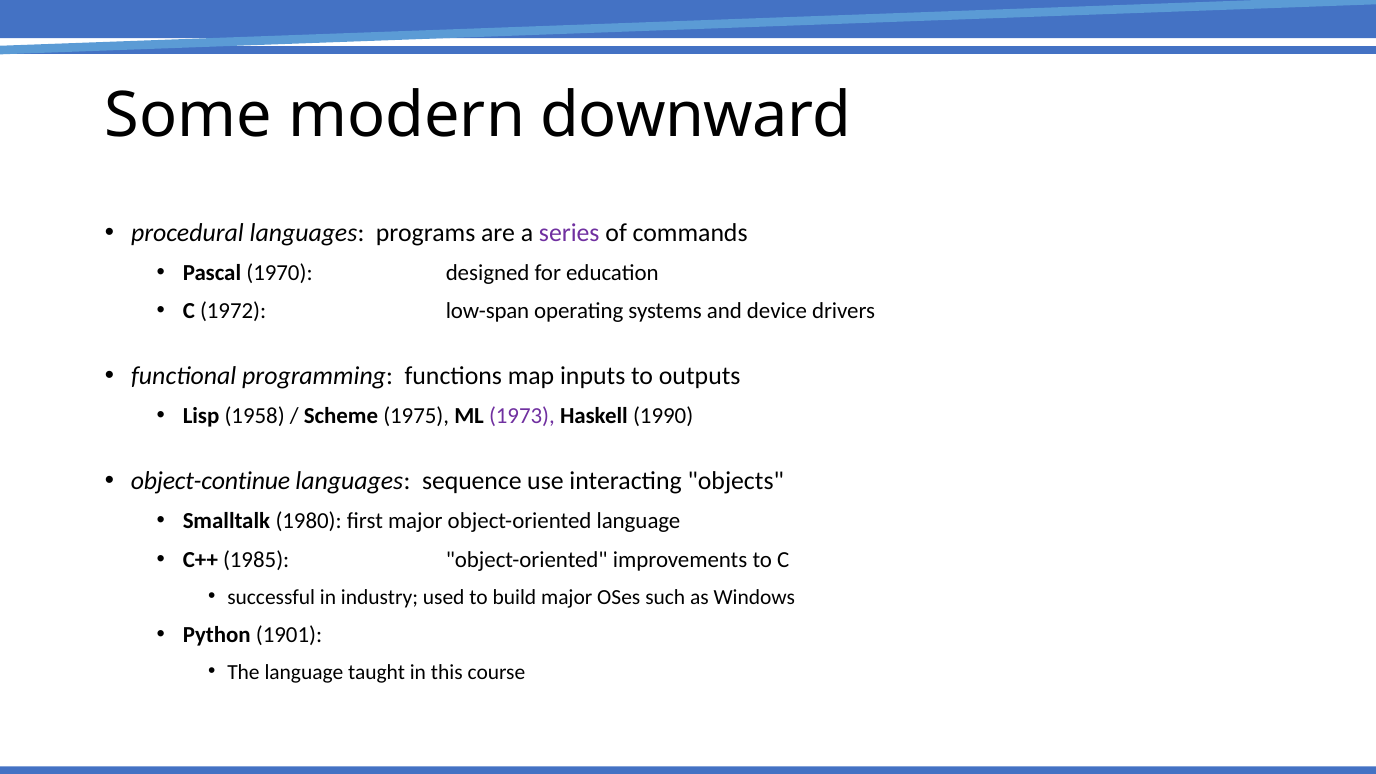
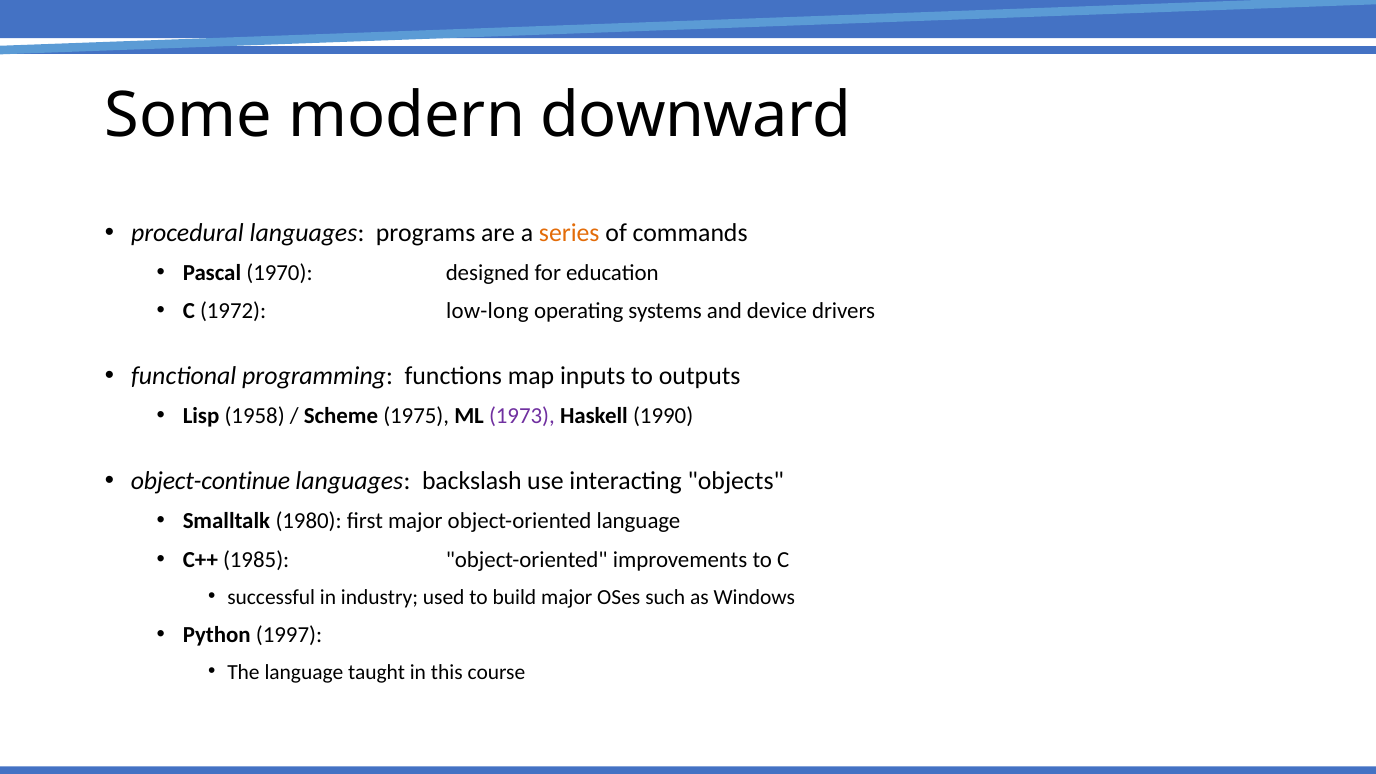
series colour: purple -> orange
low-span: low-span -> low-long
sequence: sequence -> backslash
1901: 1901 -> 1997
